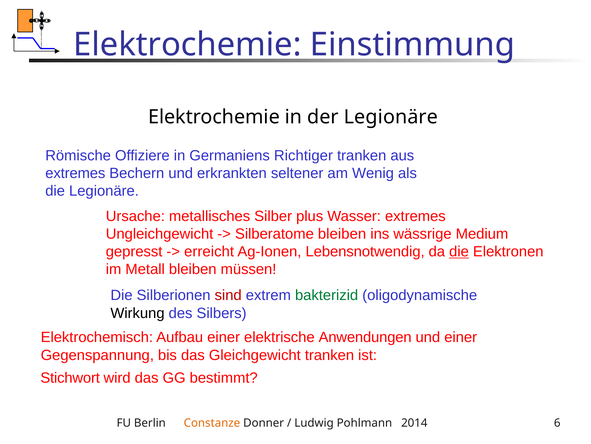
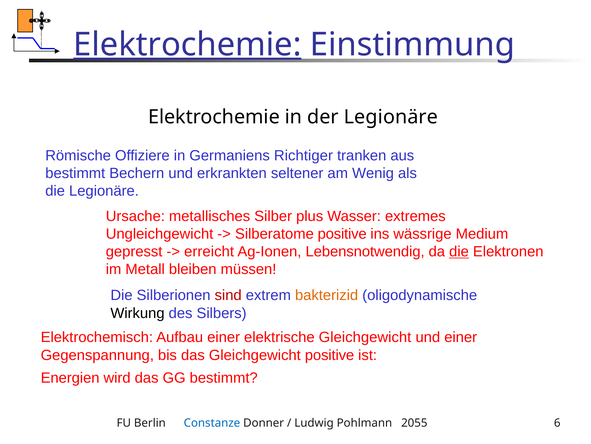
Elektrochemie at (187, 45) underline: none -> present
extremes at (75, 173): extremes -> bestimmt
Silberatome bleiben: bleiben -> positive
bakterizid colour: green -> orange
elektrische Anwendungen: Anwendungen -> Gleichgewicht
Gleichgewicht tranken: tranken -> positive
Stichwort: Stichwort -> Energien
Constanze colour: orange -> blue
2014: 2014 -> 2055
